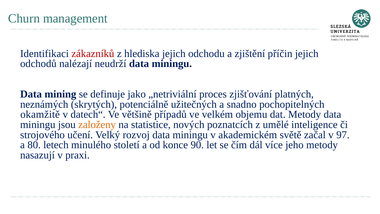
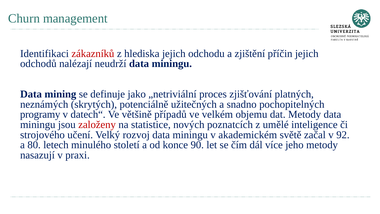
okamžitě: okamžitě -> programy
založeny colour: orange -> red
97: 97 -> 92
